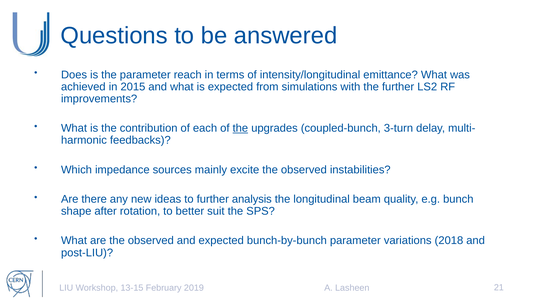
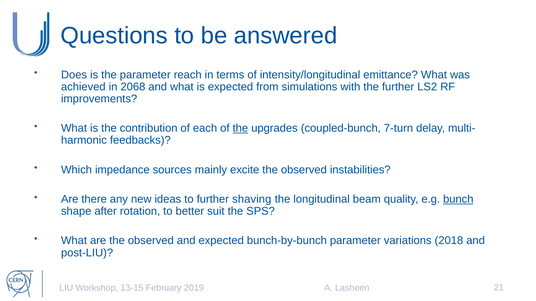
2015: 2015 -> 2068
3-turn: 3-turn -> 7-turn
analysis: analysis -> shaving
bunch underline: none -> present
